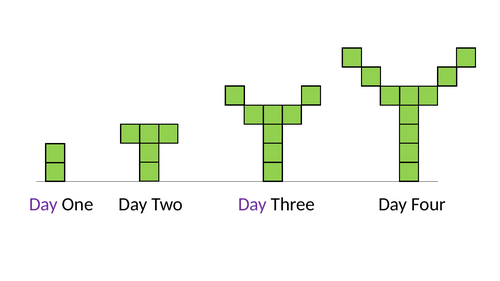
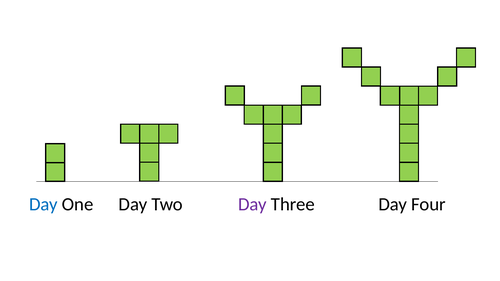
Day at (43, 205) colour: purple -> blue
